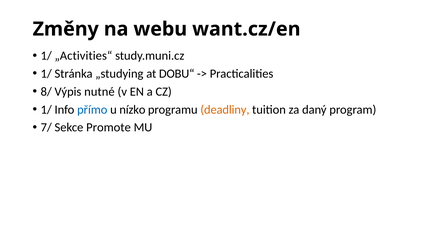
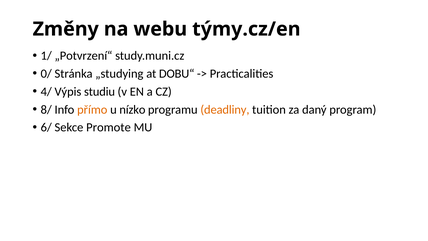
want.cz/en: want.cz/en -> týmy.cz/en
„Activities“: „Activities“ -> „Potvrzení“
1/ at (46, 74): 1/ -> 0/
8/: 8/ -> 4/
nutné: nutné -> studiu
1/ at (46, 109): 1/ -> 8/
přímo colour: blue -> orange
7/: 7/ -> 6/
